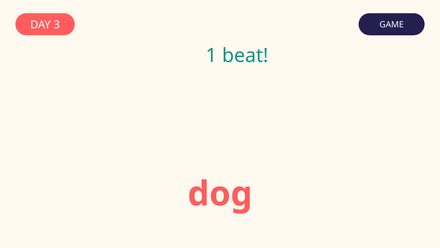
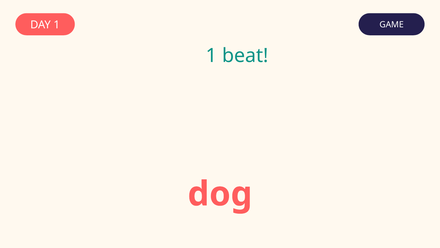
DAY 3: 3 -> 1
